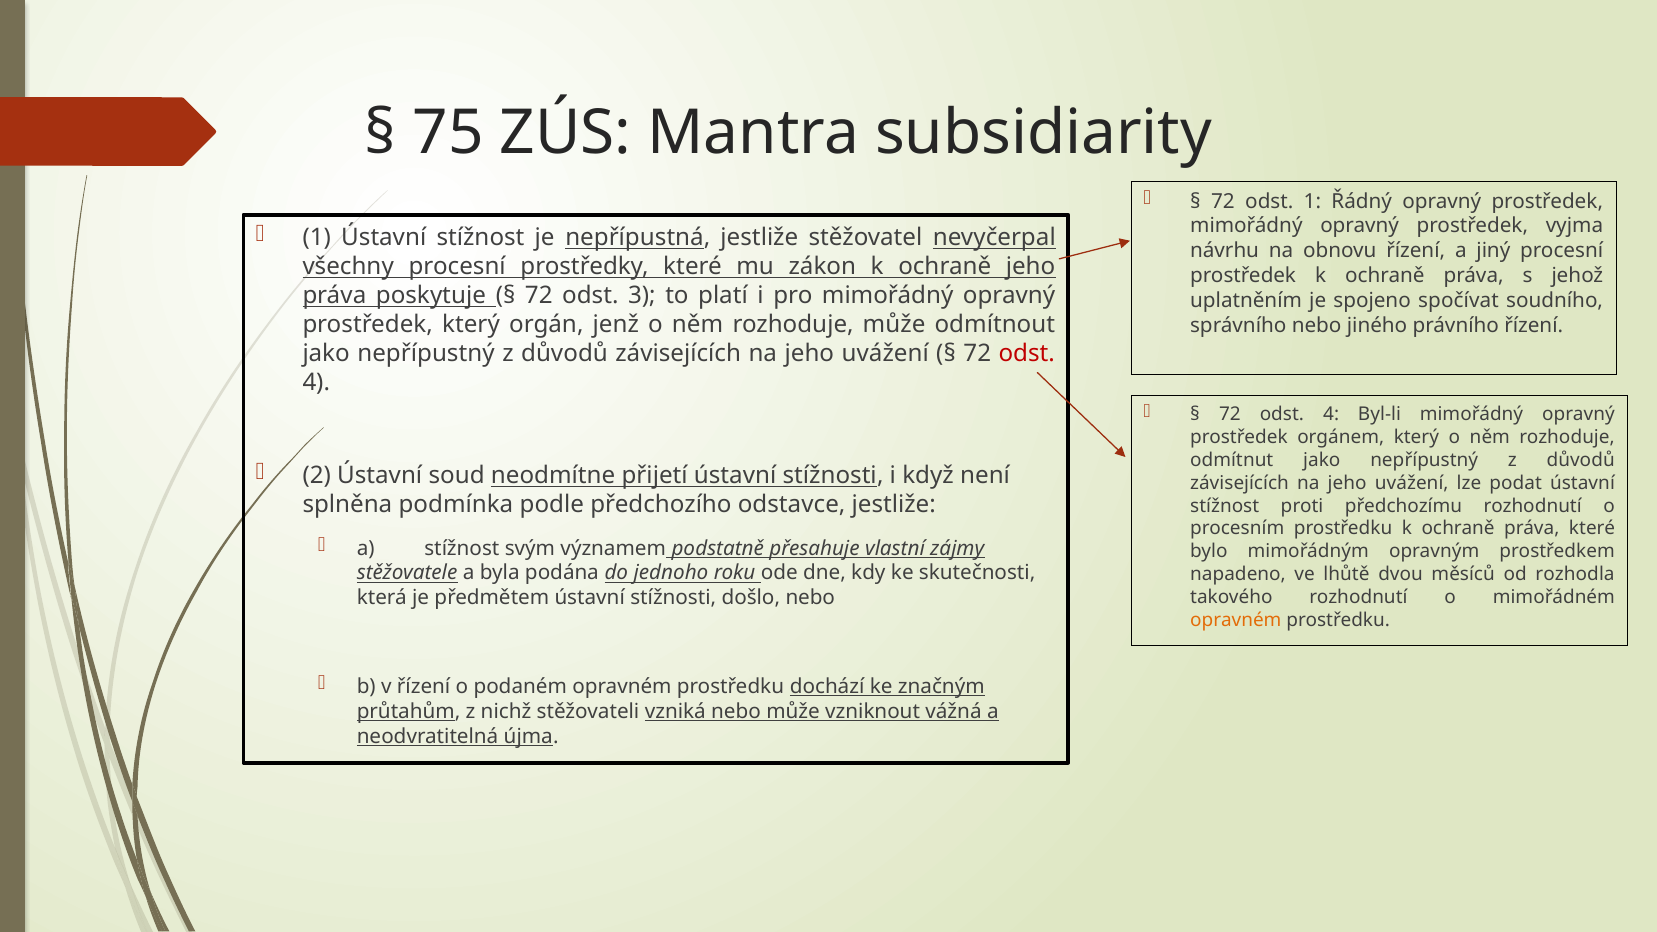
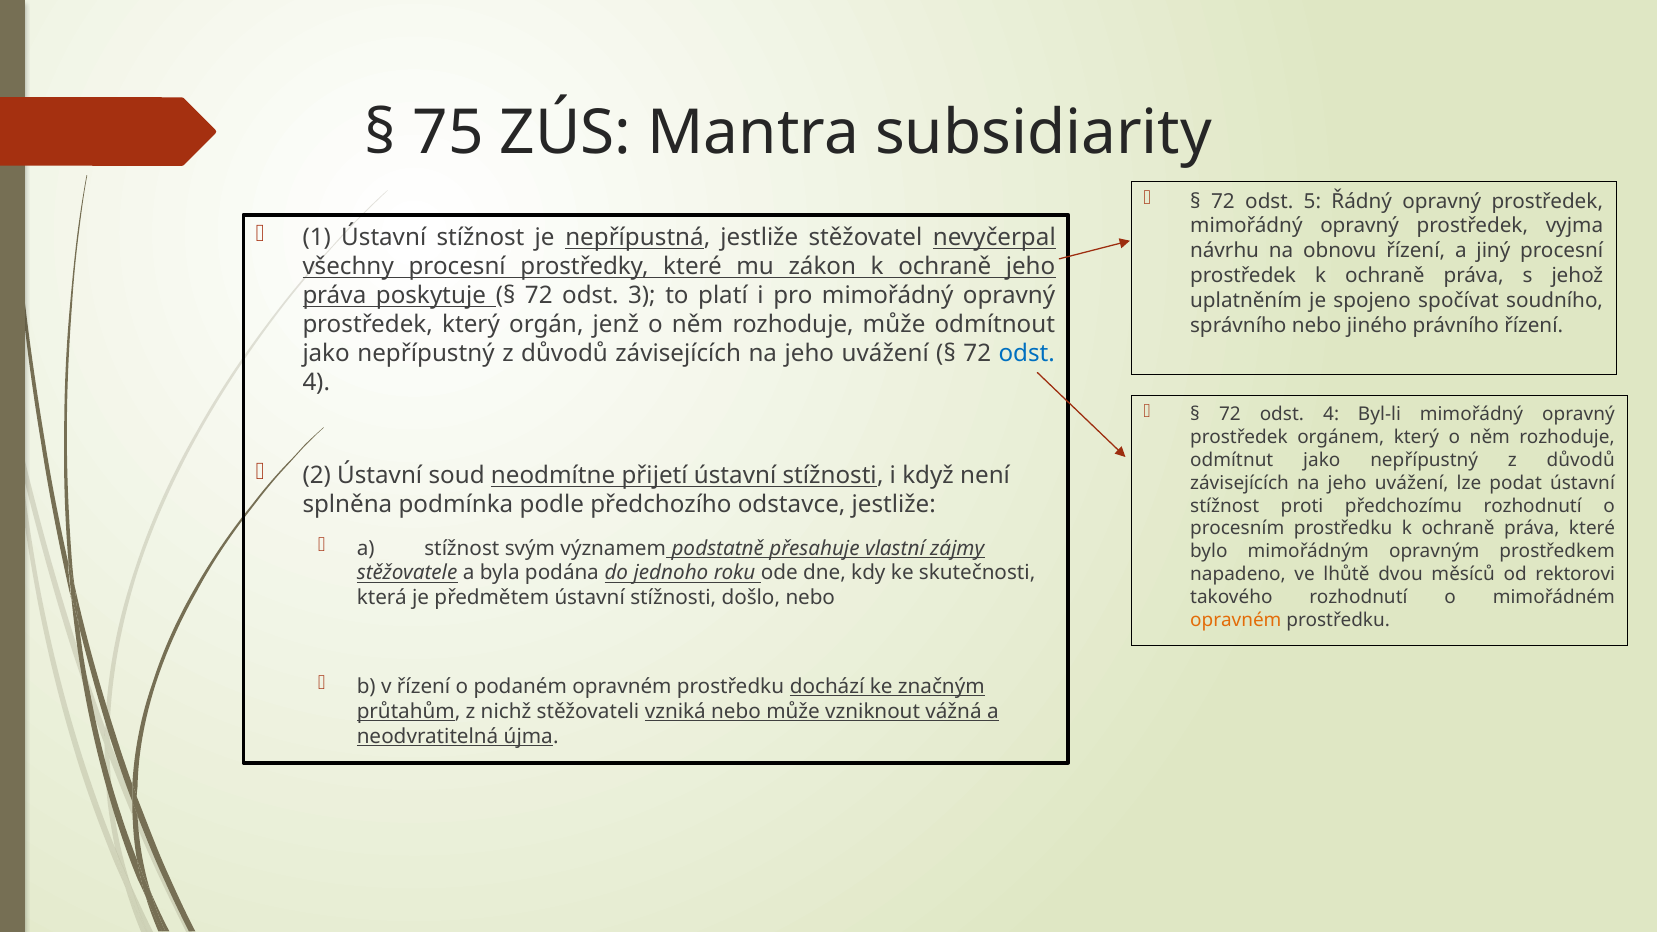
odst 1: 1 -> 5
odst at (1027, 354) colour: red -> blue
rozhodla: rozhodla -> rektorovi
